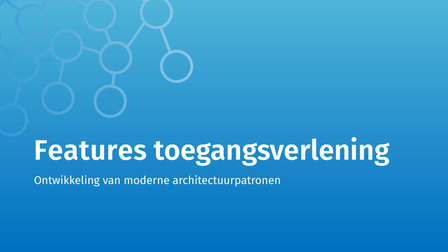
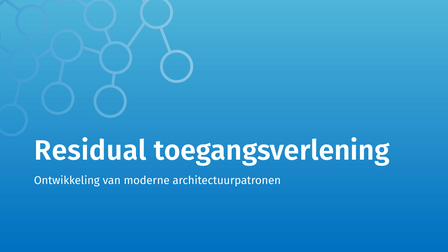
Features: Features -> Residual
